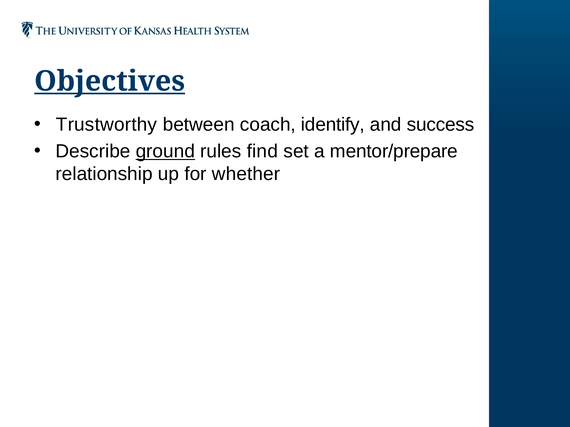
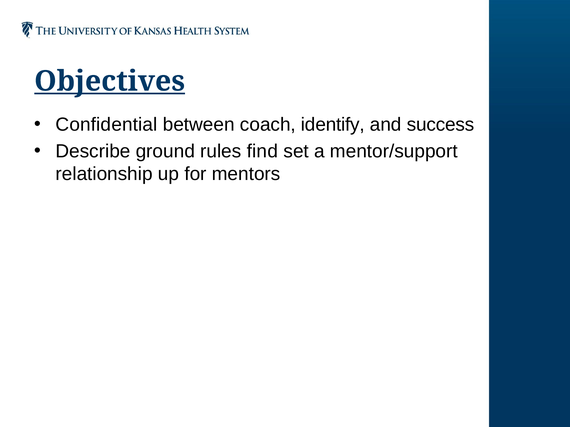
Trustworthy: Trustworthy -> Confidential
ground underline: present -> none
mentor/prepare: mentor/prepare -> mentor/support
whether: whether -> mentors
